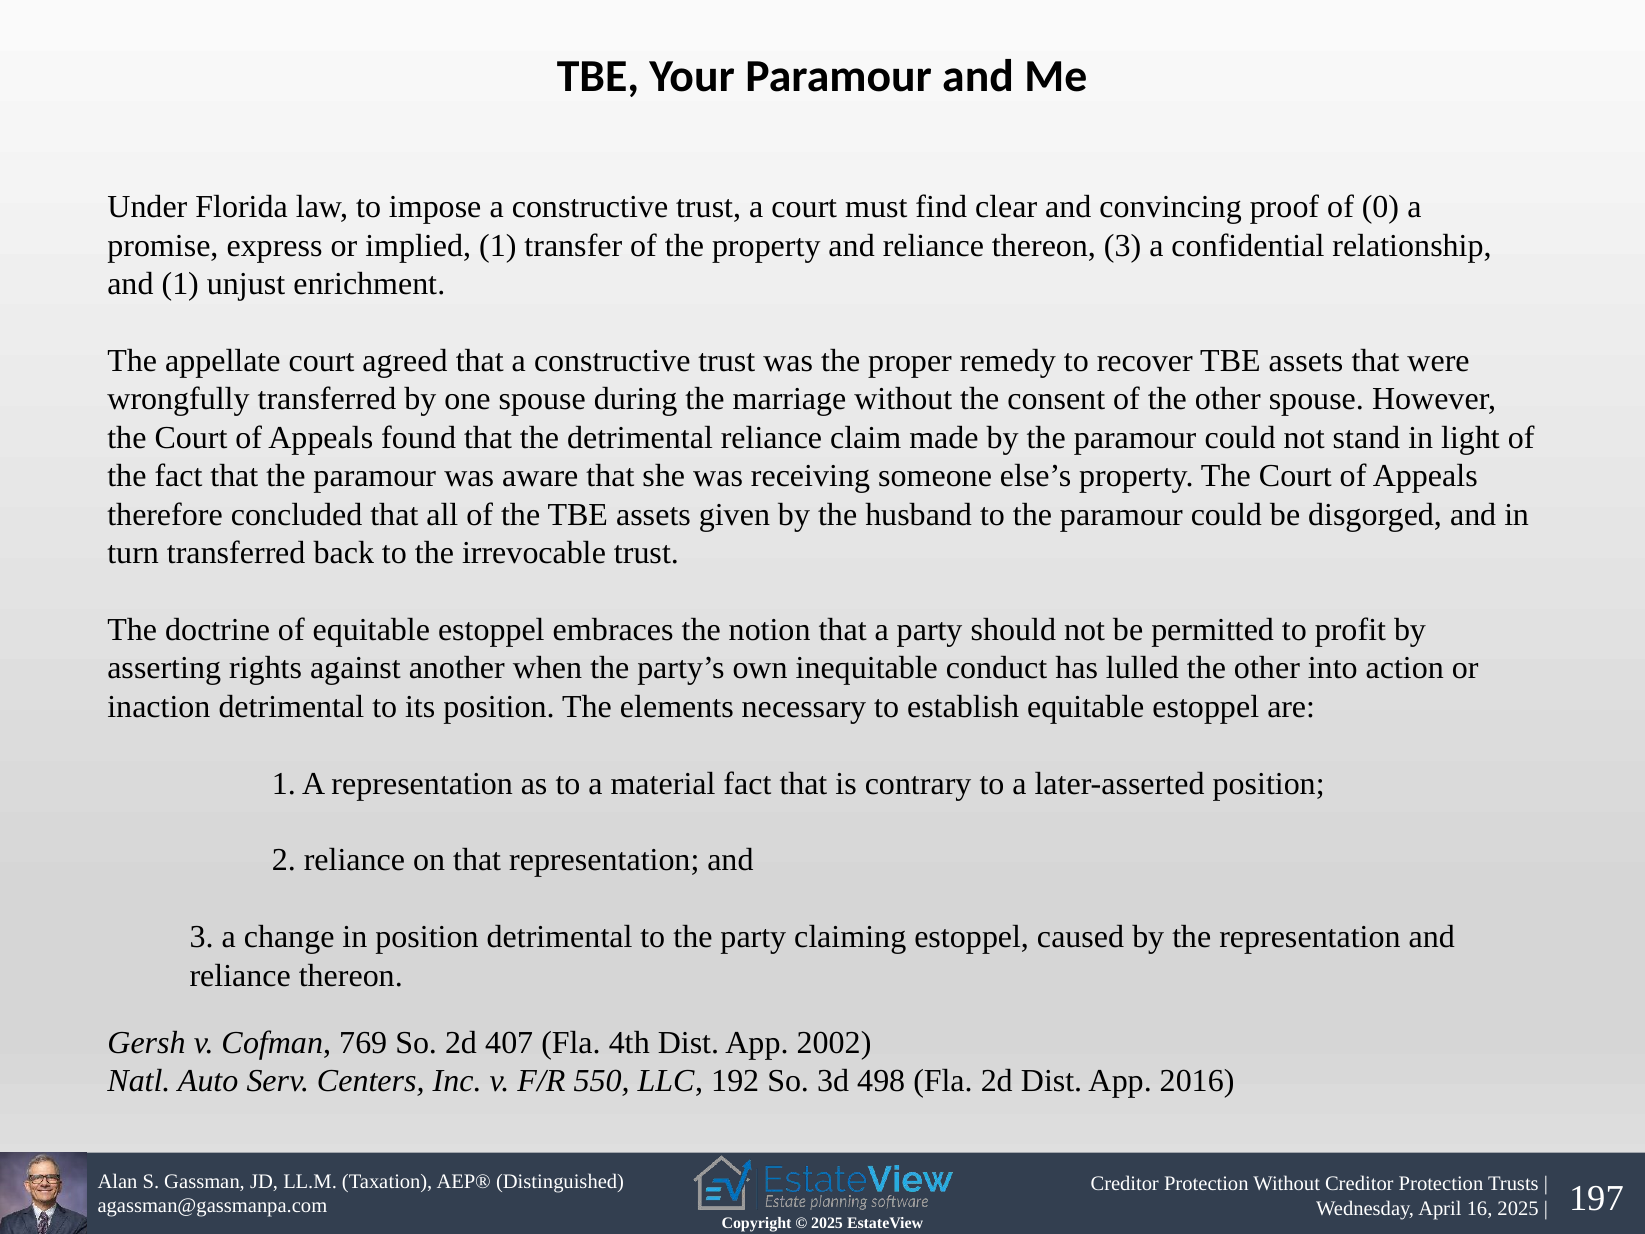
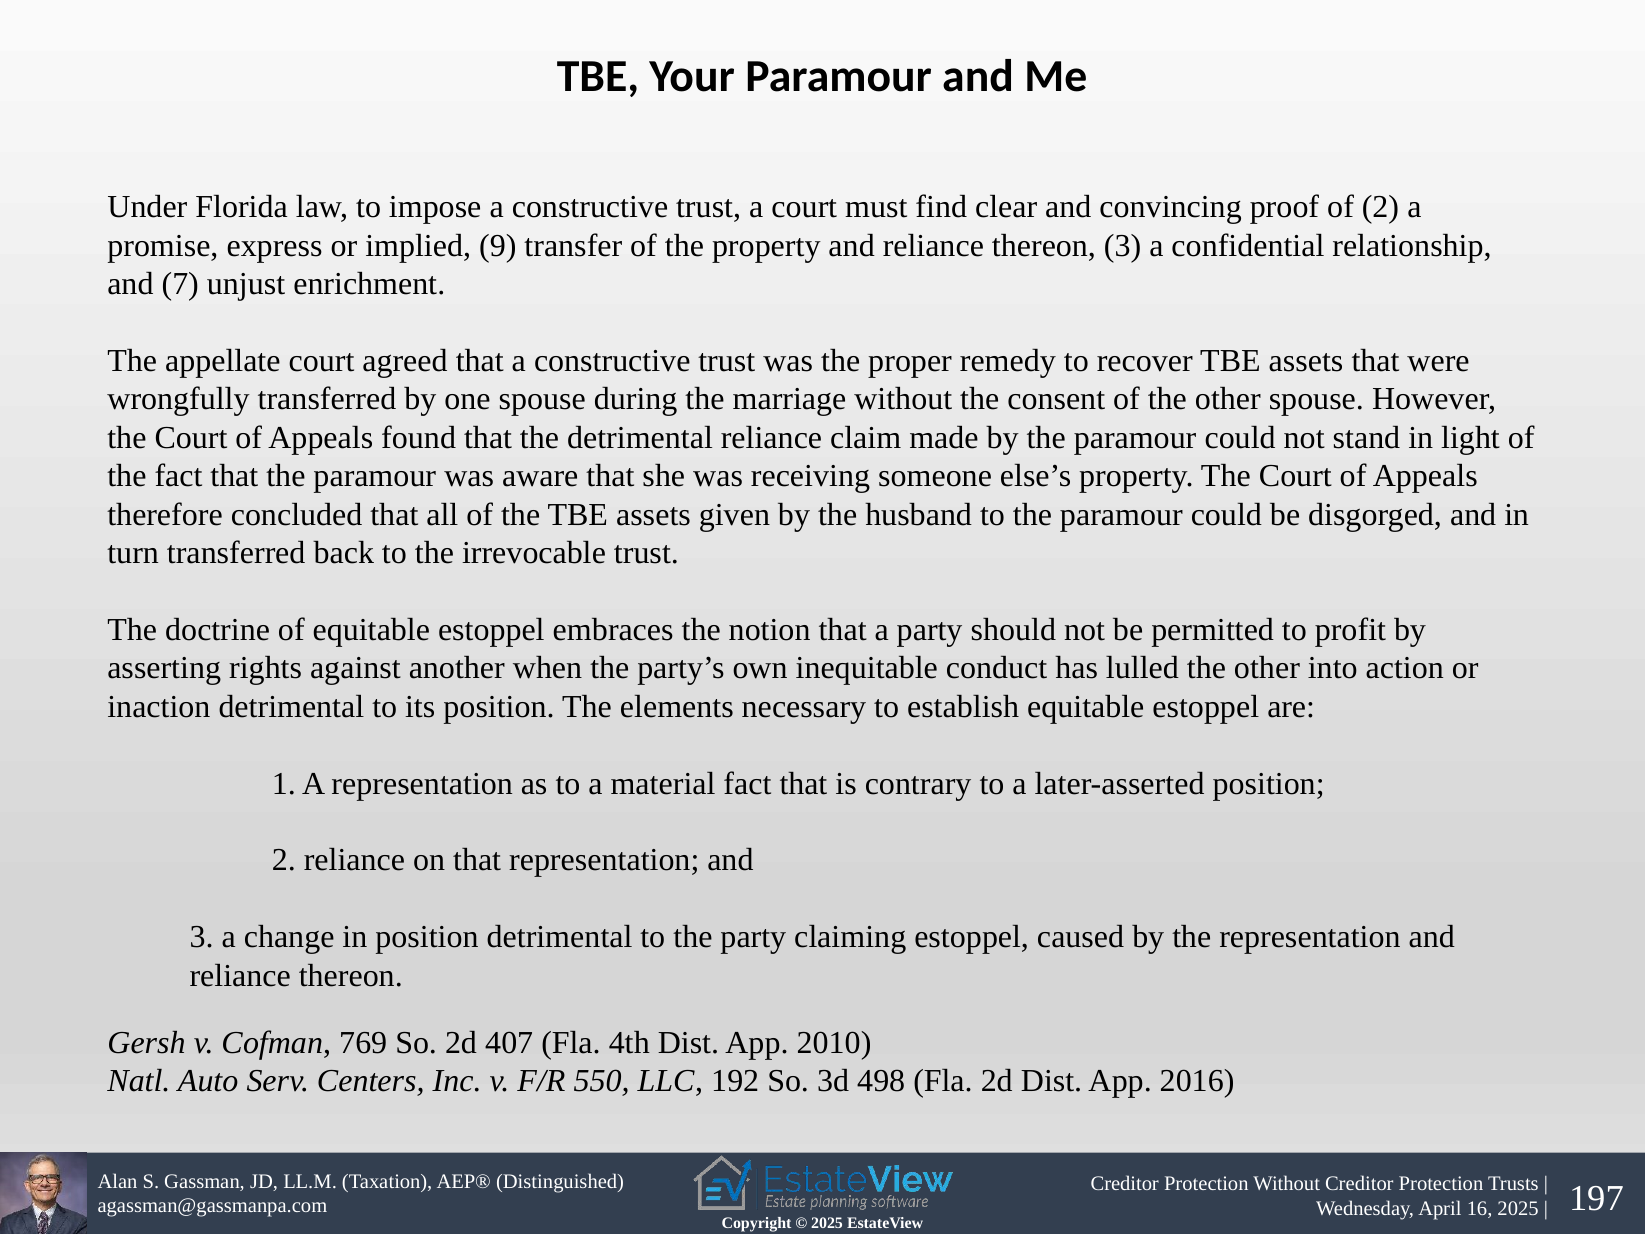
of 0: 0 -> 2
implied 1: 1 -> 9
and 1: 1 -> 7
2002: 2002 -> 2010
